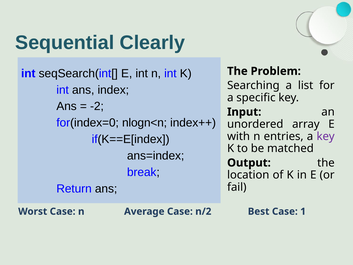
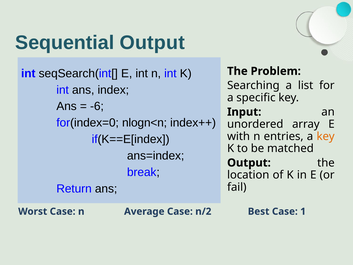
Sequential Clearly: Clearly -> Output
-2: -2 -> -6
key at (326, 136) colour: purple -> orange
